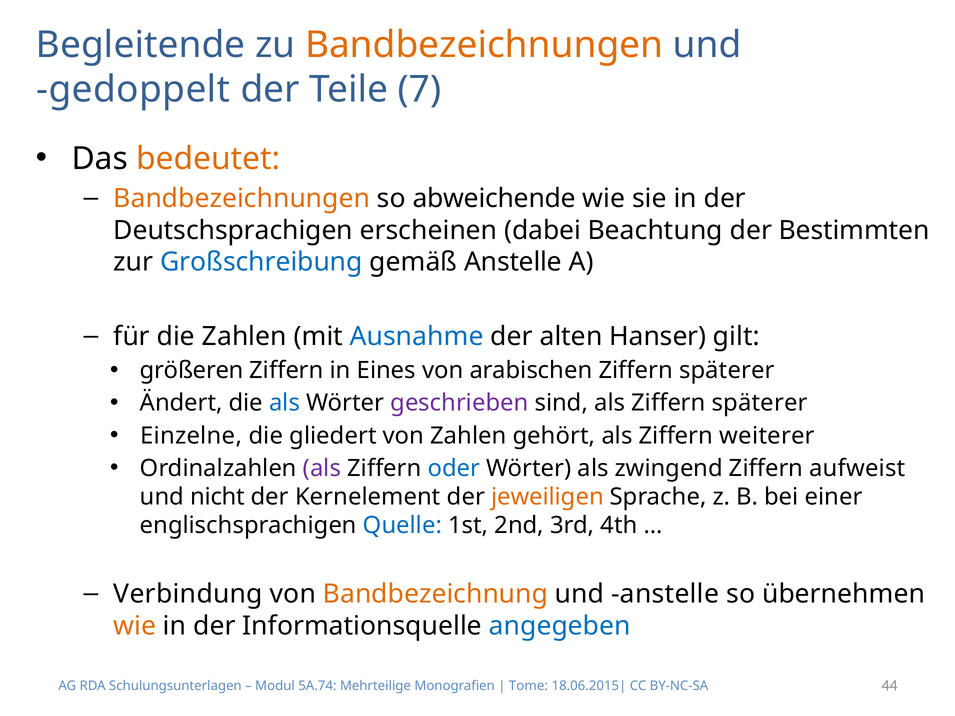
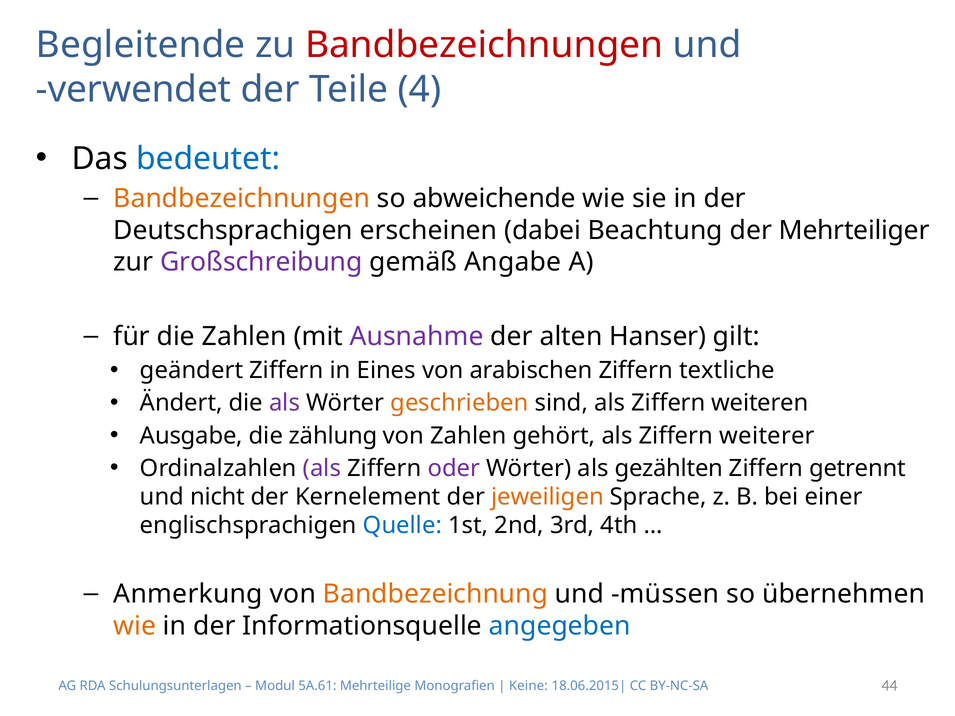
Bandbezeichnungen at (484, 45) colour: orange -> red
gedoppelt: gedoppelt -> verwendet
7: 7 -> 4
bedeutet colour: orange -> blue
Bestimmten: Bestimmten -> Mehrteiliger
Großschreibung colour: blue -> purple
gemäß Anstelle: Anstelle -> Angabe
Ausnahme colour: blue -> purple
größeren: größeren -> geändert
arabischen Ziffern späterer: späterer -> textliche
als at (285, 403) colour: blue -> purple
geschrieben colour: purple -> orange
als Ziffern späterer: späterer -> weiteren
Einzelne: Einzelne -> Ausgabe
gliedert: gliedert -> zählung
oder colour: blue -> purple
zwingend: zwingend -> gezählten
aufweist: aufweist -> getrennt
Verbindung: Verbindung -> Anmerkung
und anstelle: anstelle -> müssen
5A.74: 5A.74 -> 5A.61
Tome: Tome -> Keine
